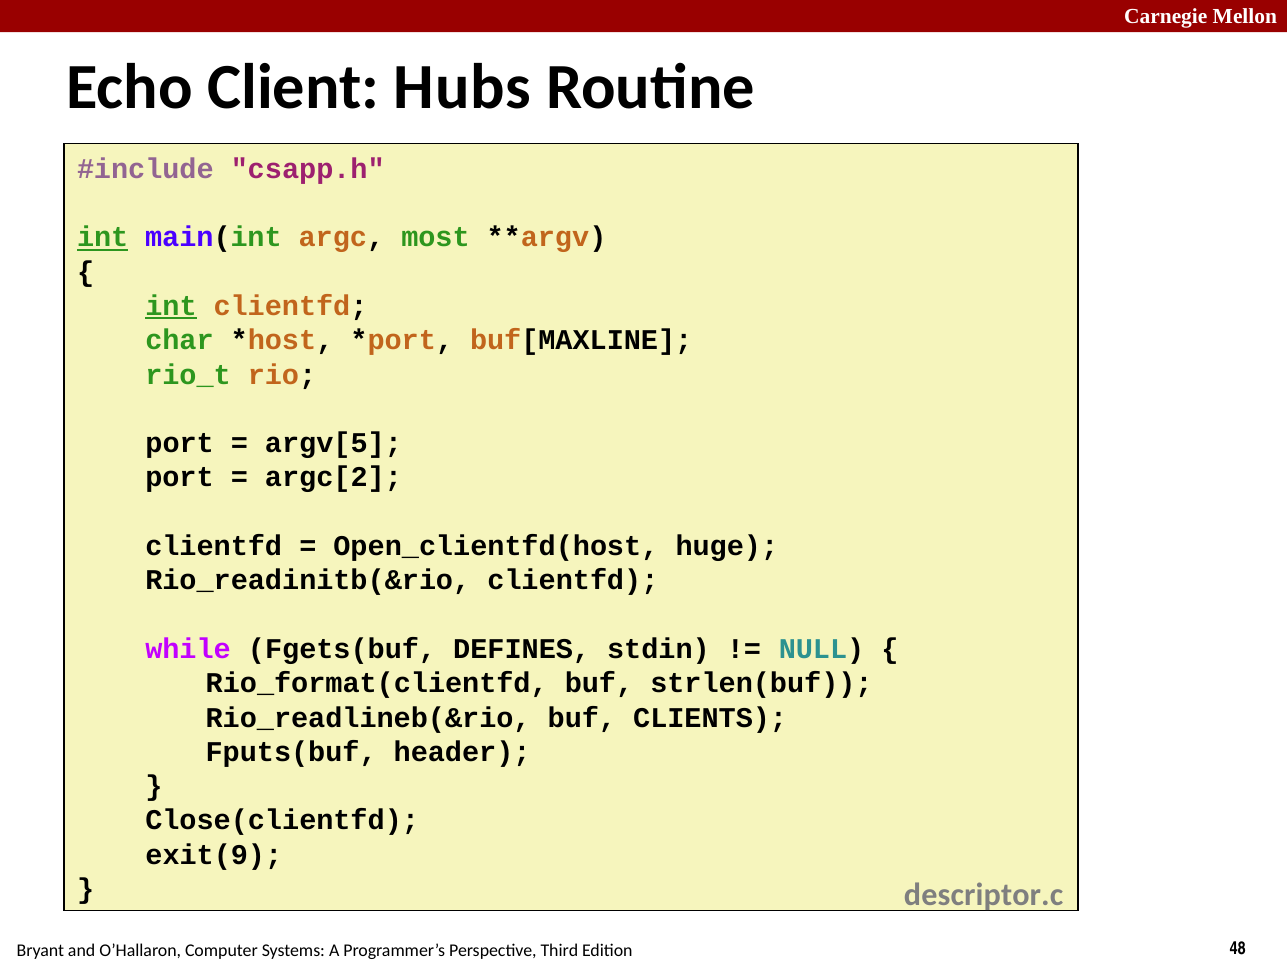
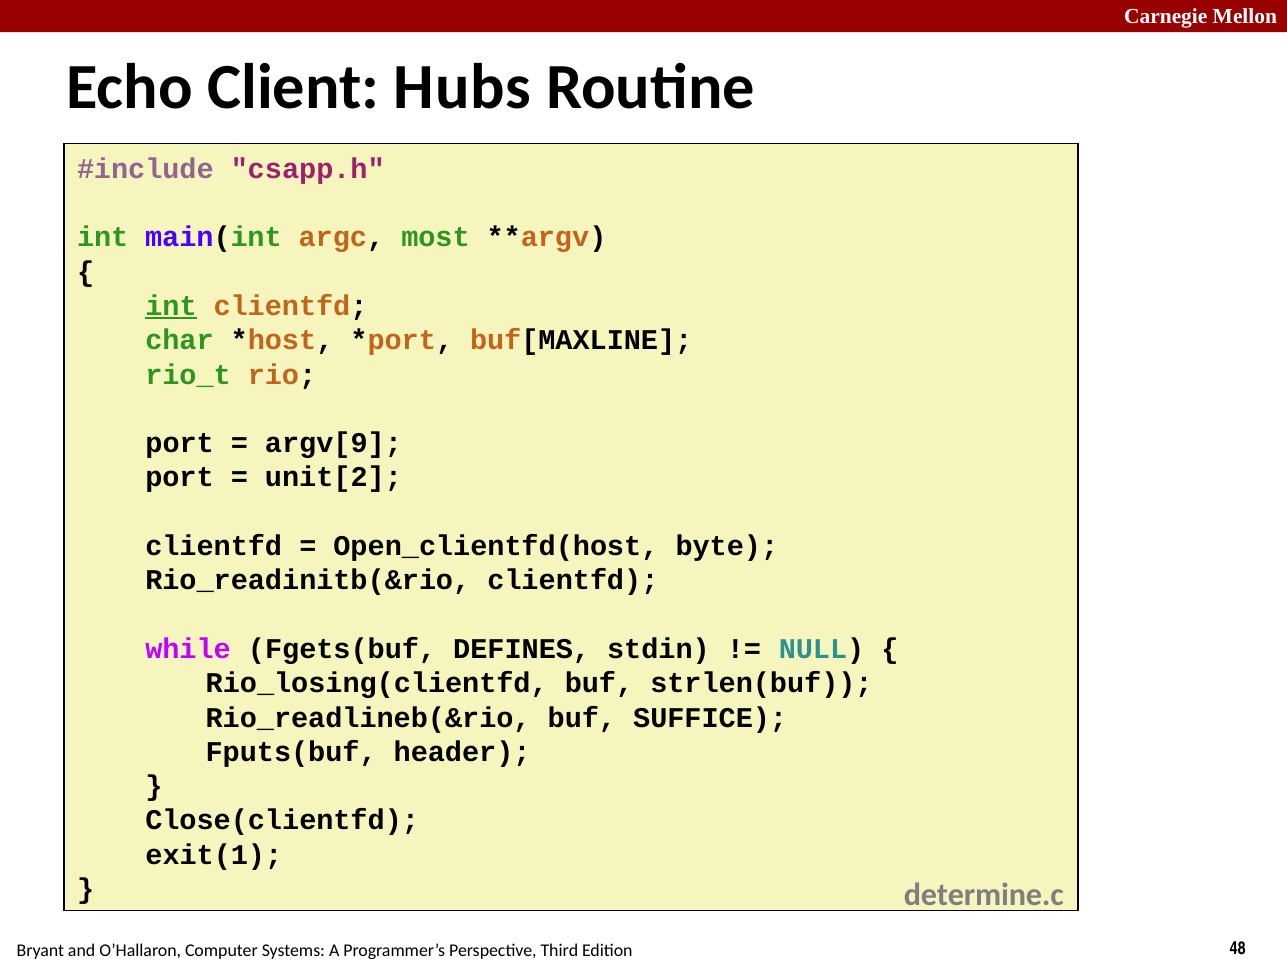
int at (103, 238) underline: present -> none
argv[5: argv[5 -> argv[9
argc[2: argc[2 -> unit[2
huge: huge -> byte
Rio_format(clientfd: Rio_format(clientfd -> Rio_losing(clientfd
CLIENTS: CLIENTS -> SUFFICE
exit(9: exit(9 -> exit(1
descriptor.c: descriptor.c -> determine.c
